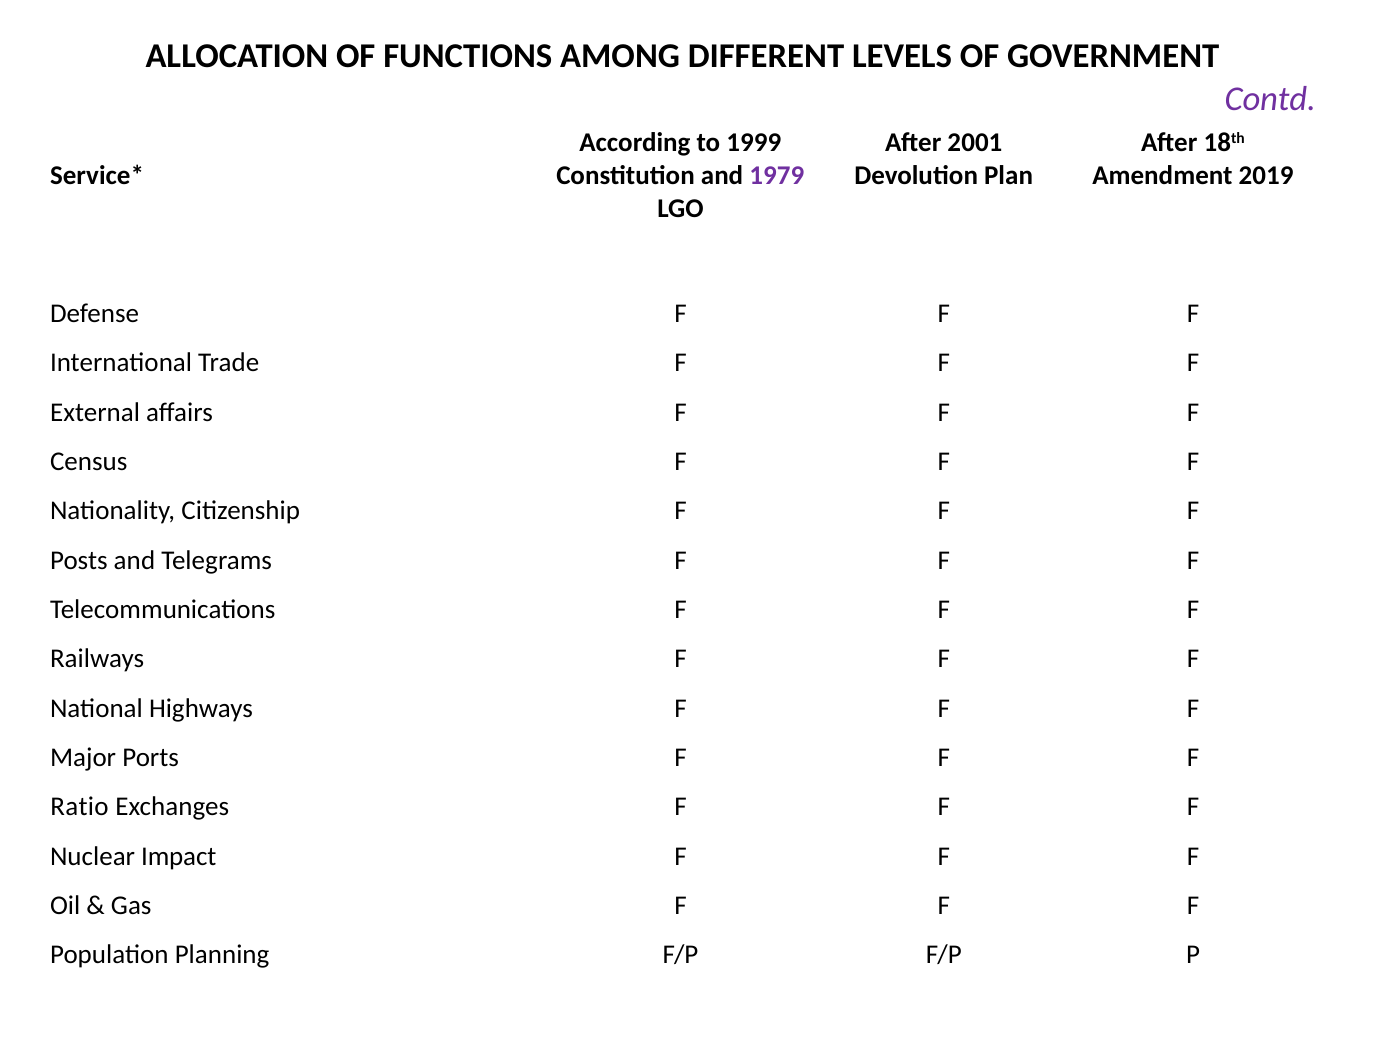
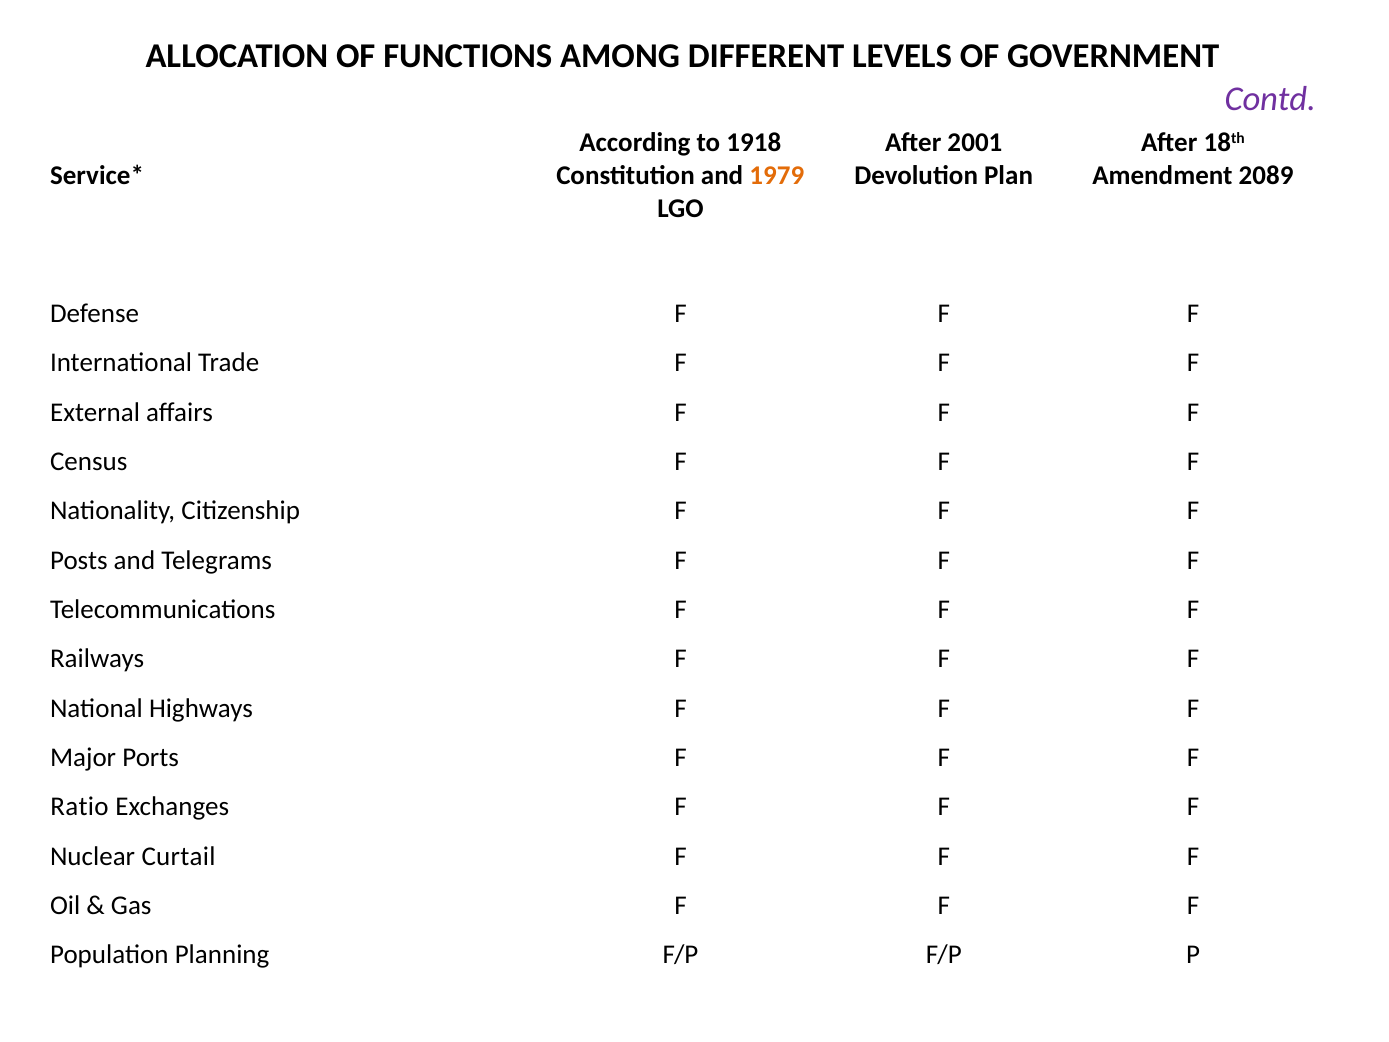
1999: 1999 -> 1918
1979 colour: purple -> orange
2019: 2019 -> 2089
Impact: Impact -> Curtail
